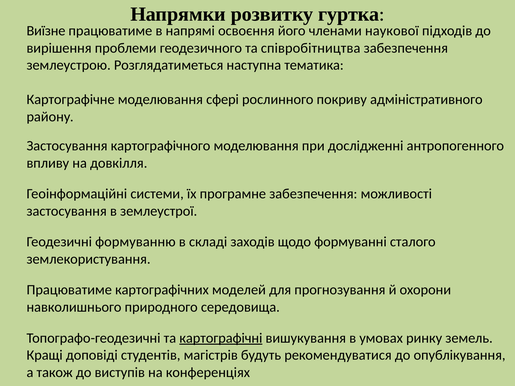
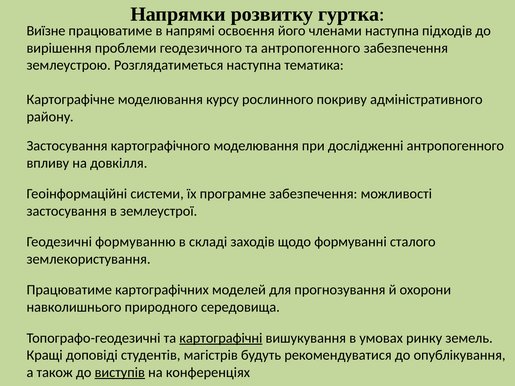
членами наукової: наукової -> наступна
та співробітництва: співробітництва -> антропогенного
сфері: сфері -> курсу
виступів underline: none -> present
